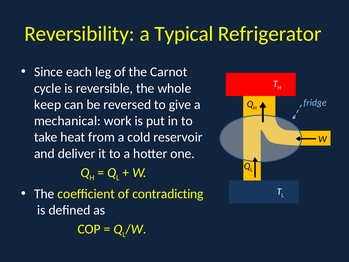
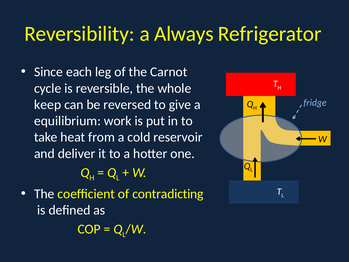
Typical: Typical -> Always
mechanical: mechanical -> equilibrium
